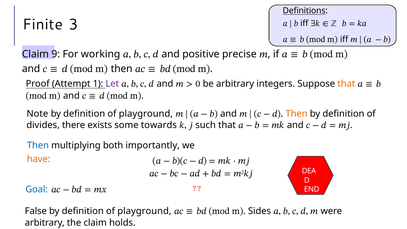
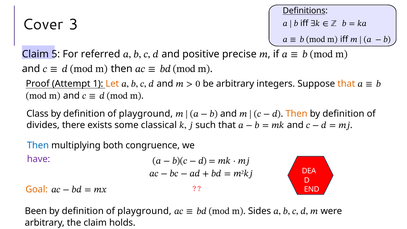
Finite: Finite -> Cover
9: 9 -> 5
working: working -> referred
Let colour: purple -> orange
Note: Note -> Class
towards: towards -> classical
importantly: importantly -> congruence
have colour: orange -> purple
Goal colour: blue -> orange
False: False -> Been
